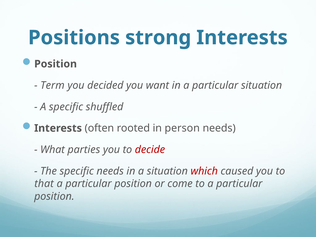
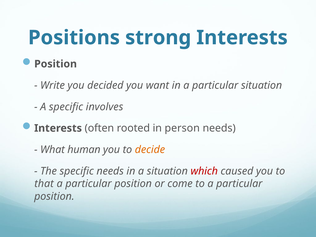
Term: Term -> Write
shuffled: shuffled -> involves
parties: parties -> human
decide colour: red -> orange
